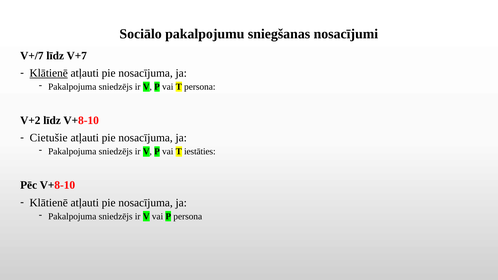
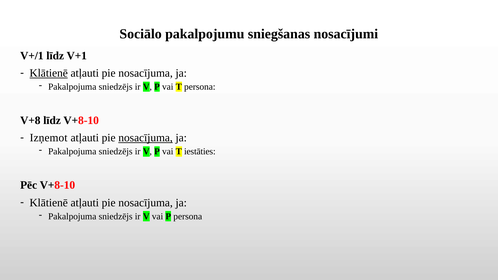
V+/7: V+/7 -> V+/1
V+7: V+7 -> V+1
V+2: V+2 -> V+8
Cietušie: Cietušie -> Izņemot
nosacījuma at (146, 138) underline: none -> present
